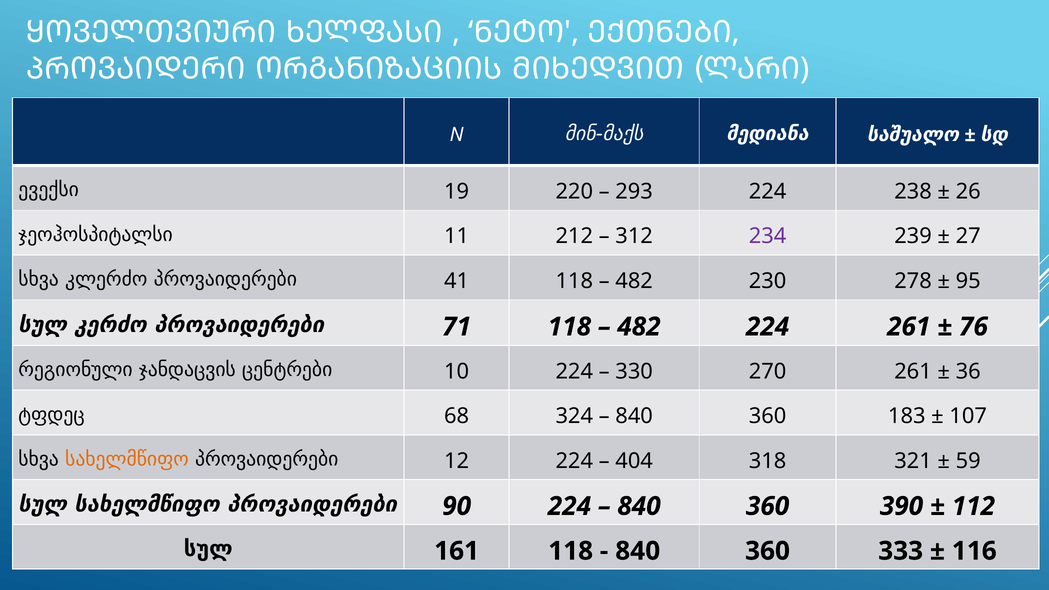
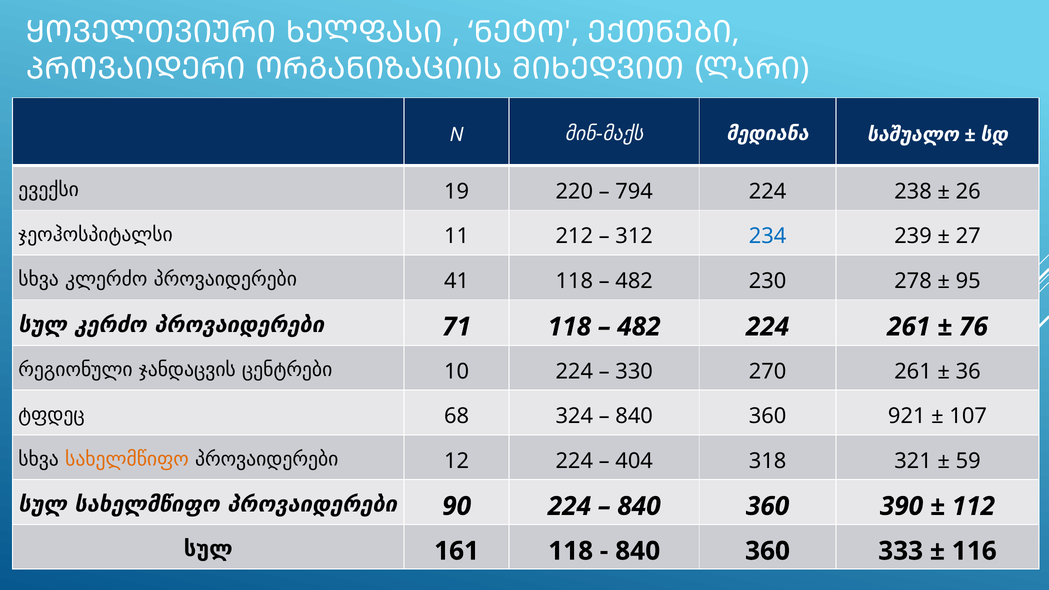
293: 293 -> 794
234 colour: purple -> blue
183: 183 -> 921
